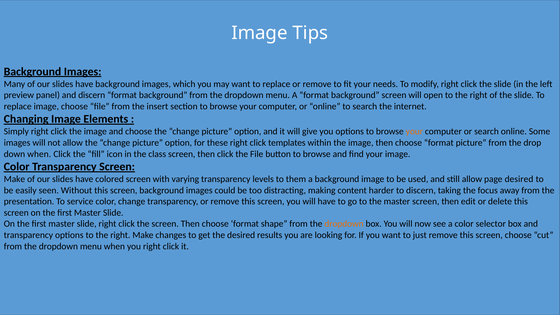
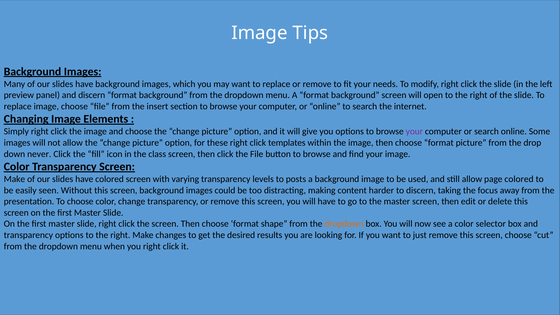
your at (414, 132) colour: orange -> purple
down when: when -> never
them: them -> posts
page desired: desired -> colored
To service: service -> choose
